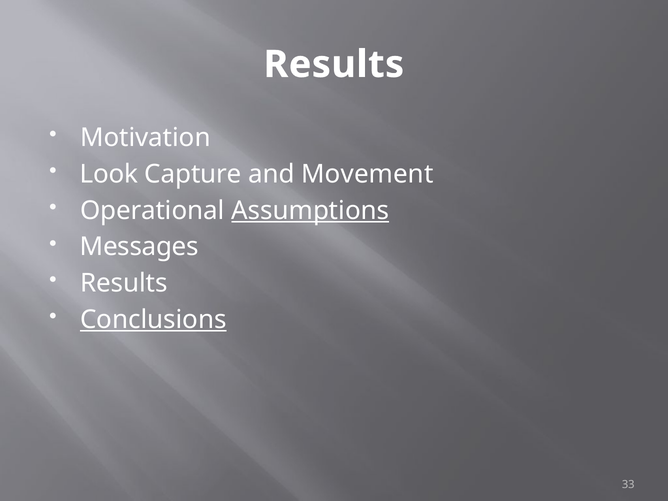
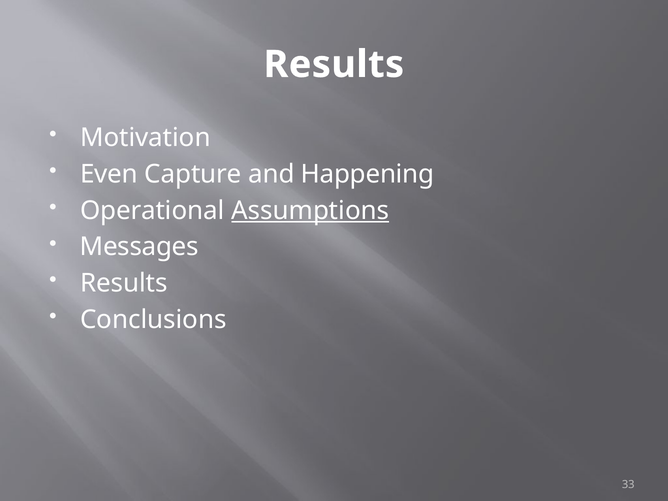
Look: Look -> Even
Movement: Movement -> Happening
Conclusions underline: present -> none
